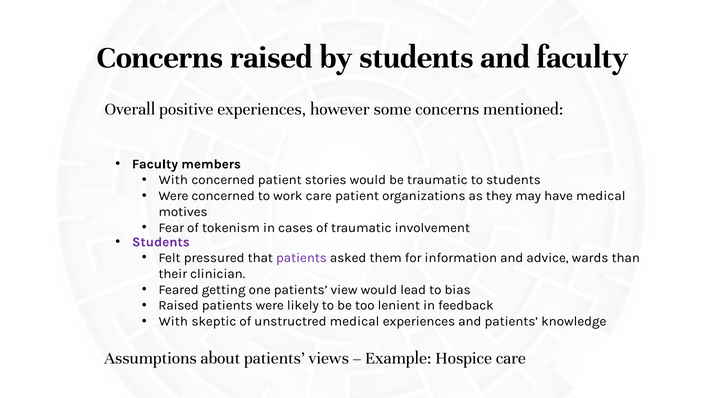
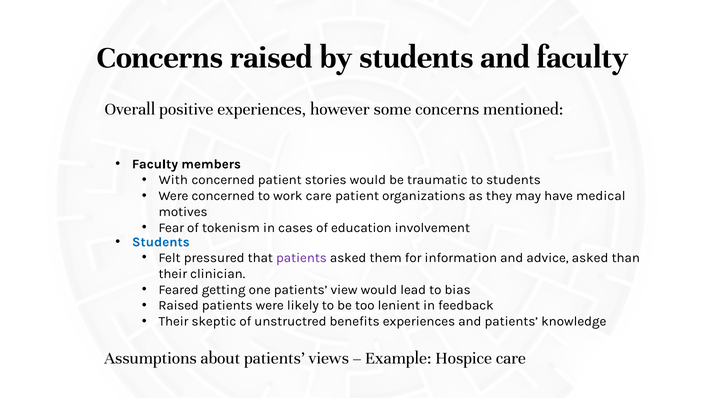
of traumatic: traumatic -> education
Students at (161, 242) colour: purple -> blue
advice wards: wards -> asked
With at (173, 322): With -> Their
unstructred medical: medical -> benefits
